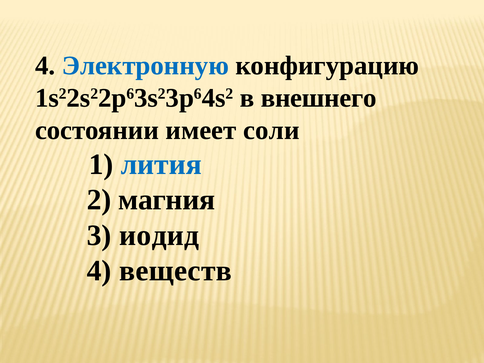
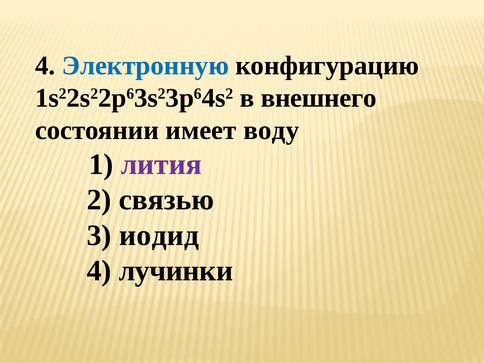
соли: соли -> воду
лития colour: blue -> purple
магния: магния -> связью
веществ: веществ -> лучинки
